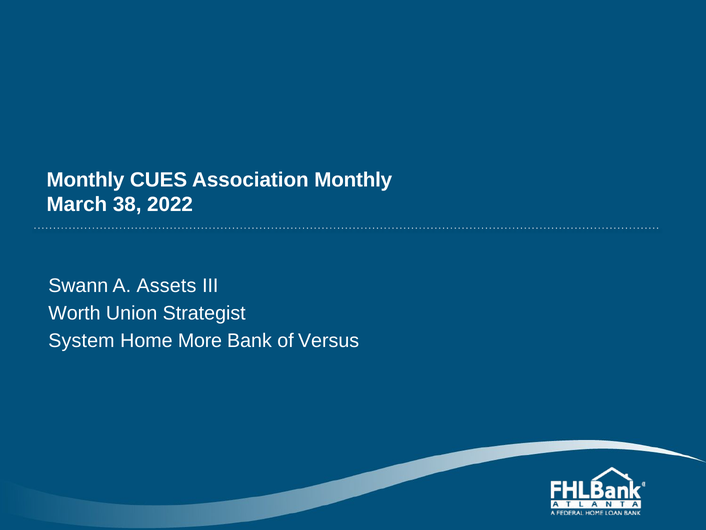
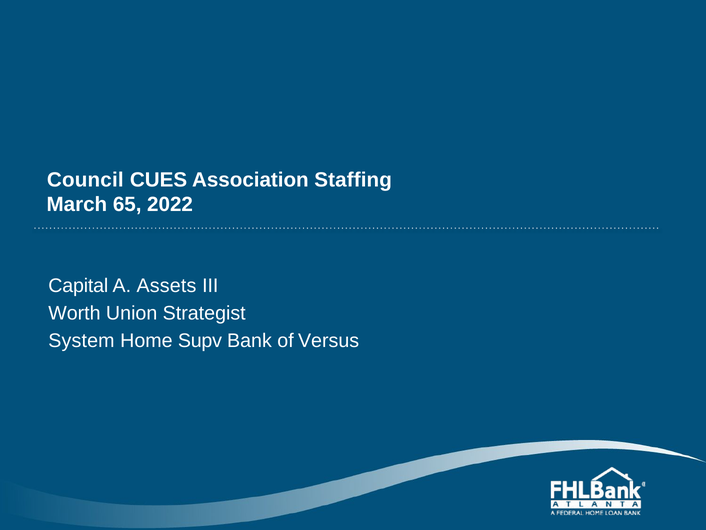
Monthly at (85, 180): Monthly -> Council
Association Monthly: Monthly -> Staffing
38: 38 -> 65
Swann: Swann -> Capital
More: More -> Supv
